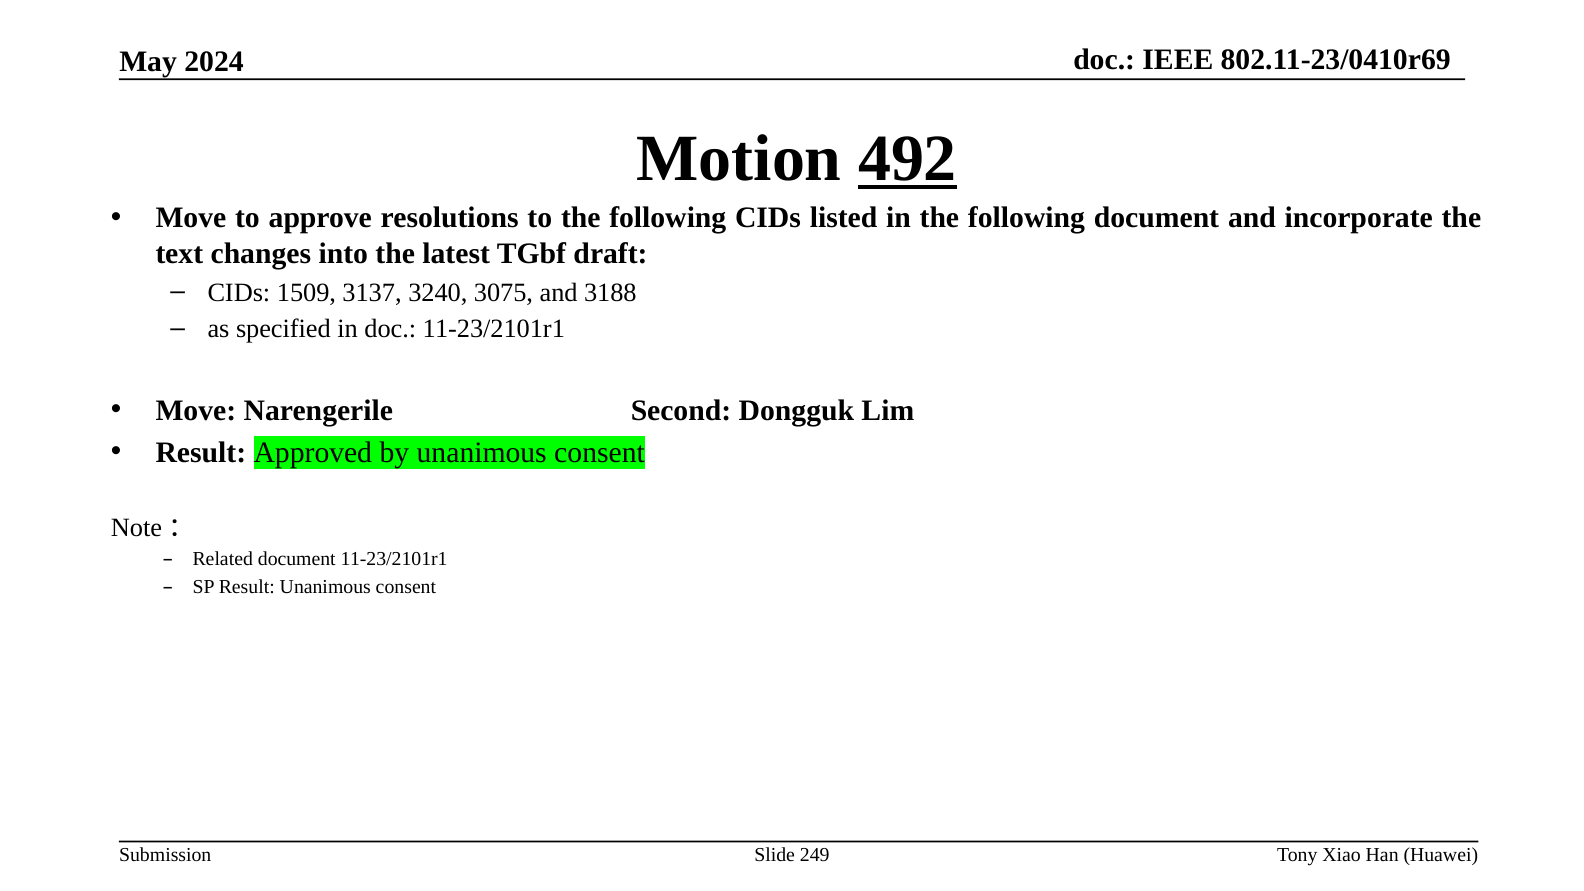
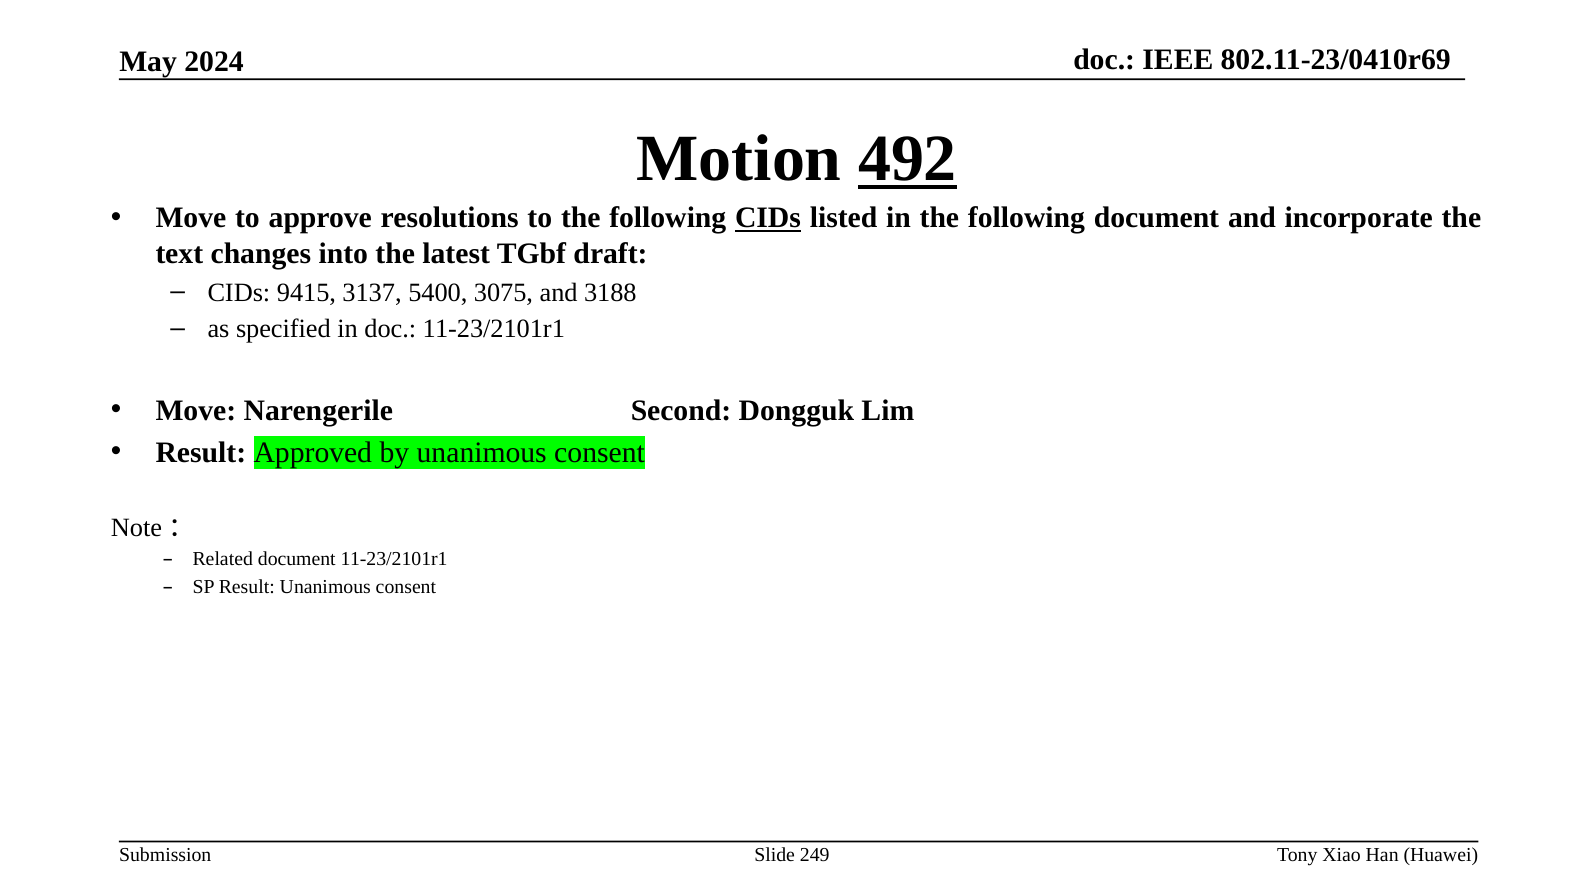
CIDs at (768, 218) underline: none -> present
1509: 1509 -> 9415
3240: 3240 -> 5400
